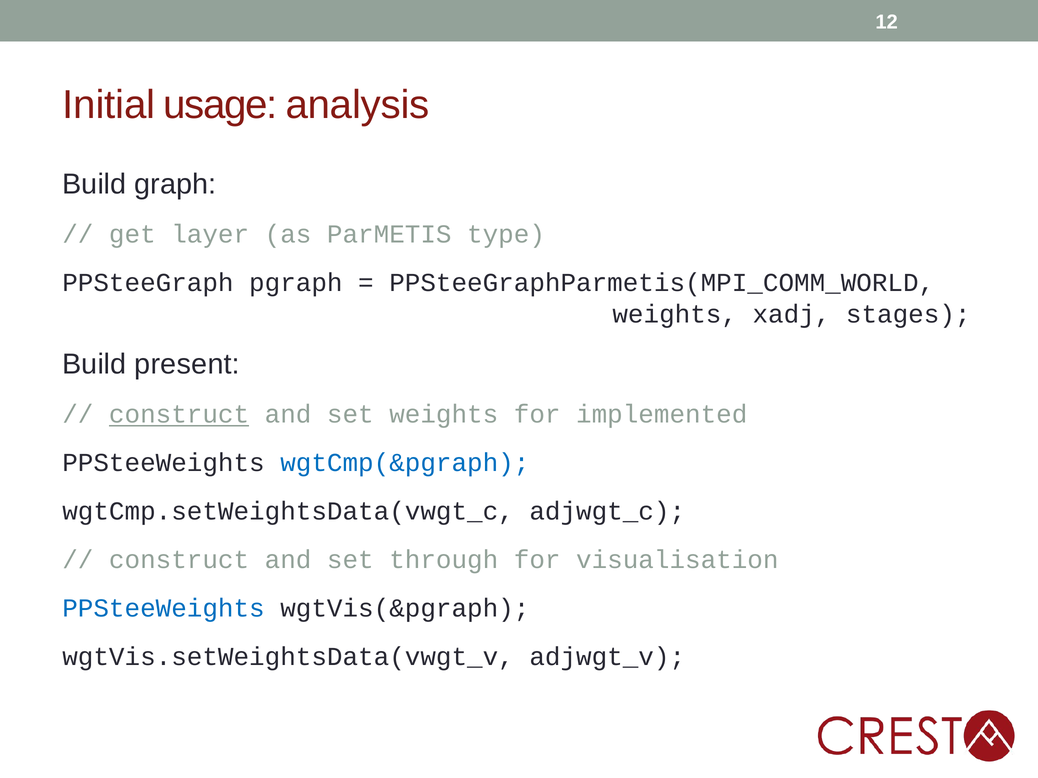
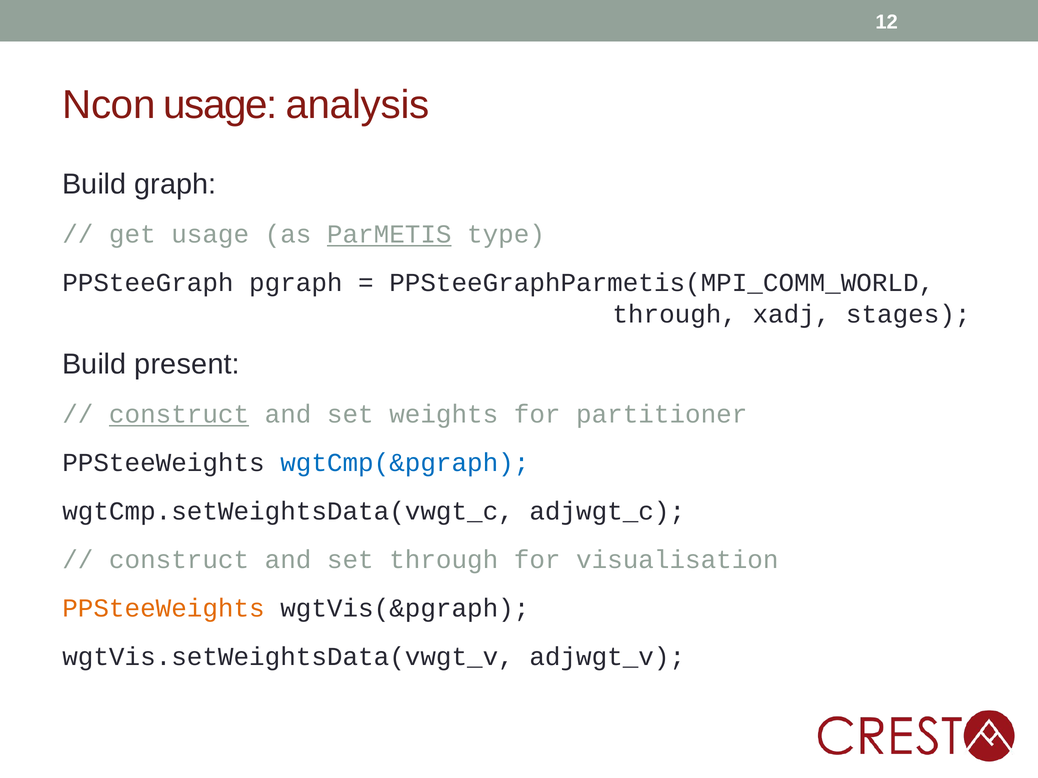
Initial: Initial -> Ncon
get layer: layer -> usage
ParMETIS underline: none -> present
weights at (675, 314): weights -> through
implemented: implemented -> partitioner
PPSteeWeights at (163, 609) colour: blue -> orange
